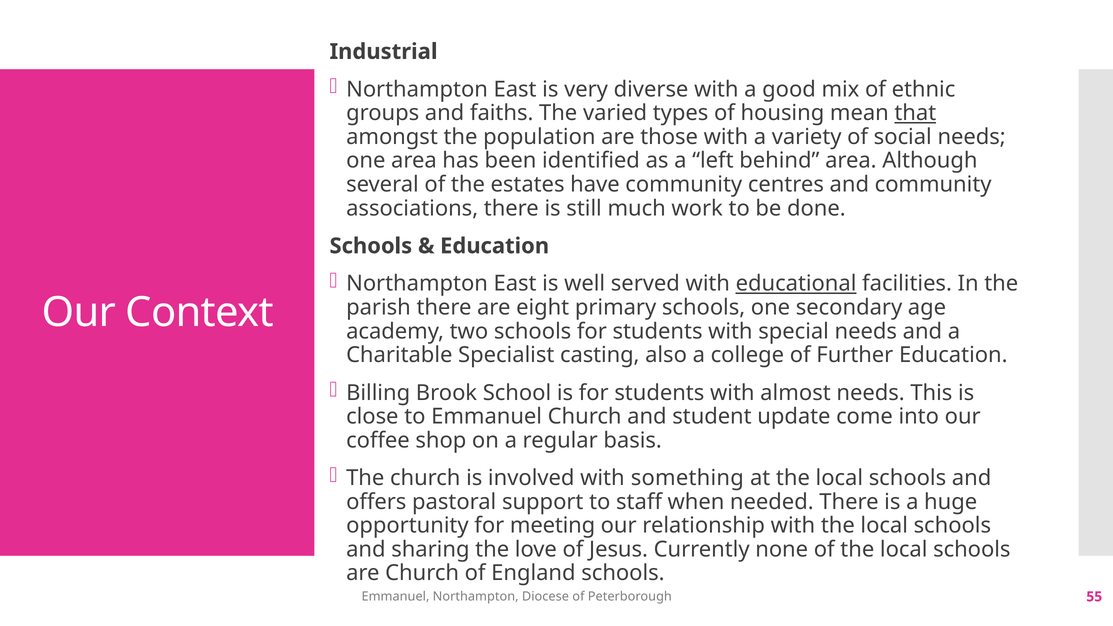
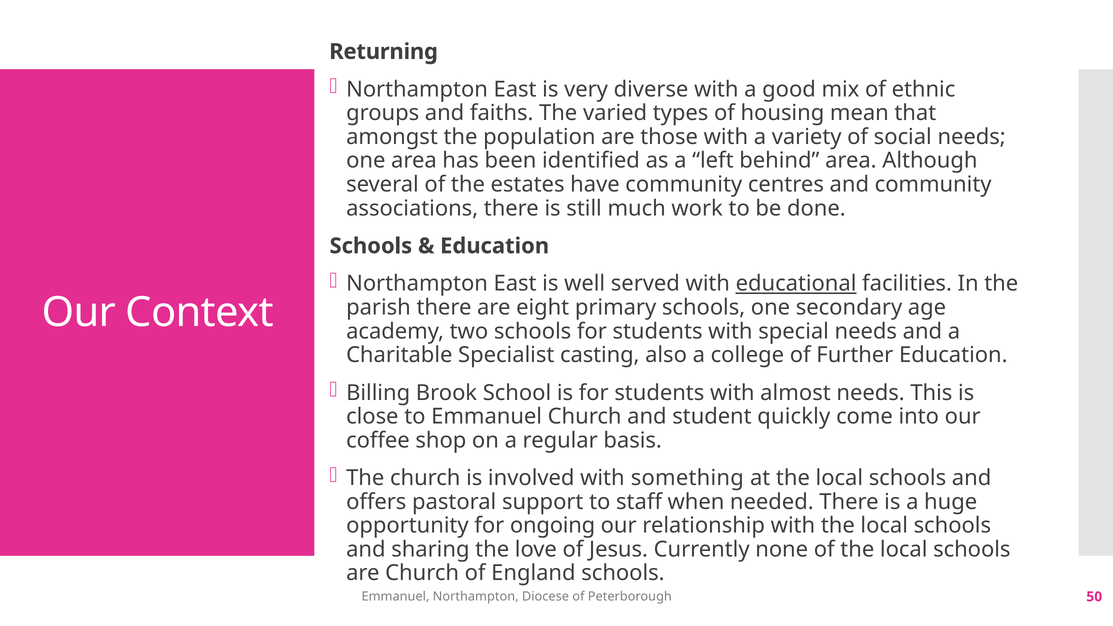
Industrial: Industrial -> Returning
that underline: present -> none
update: update -> quickly
meeting: meeting -> ongoing
55: 55 -> 50
